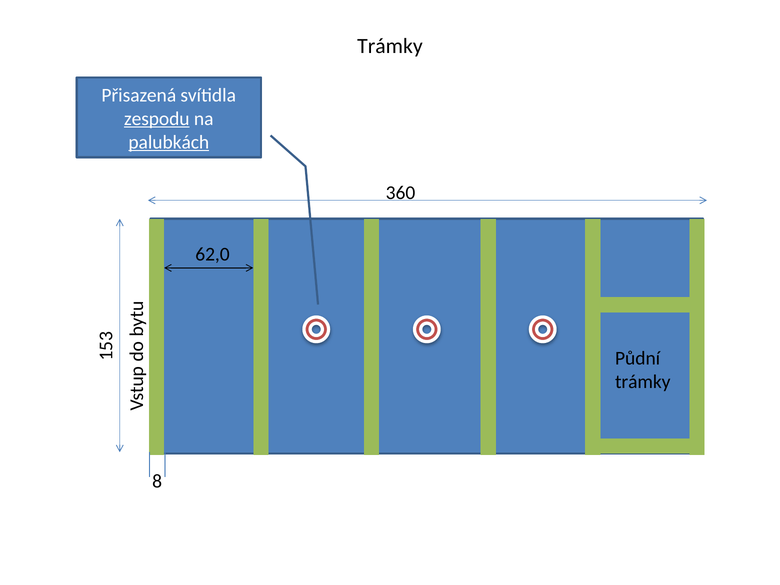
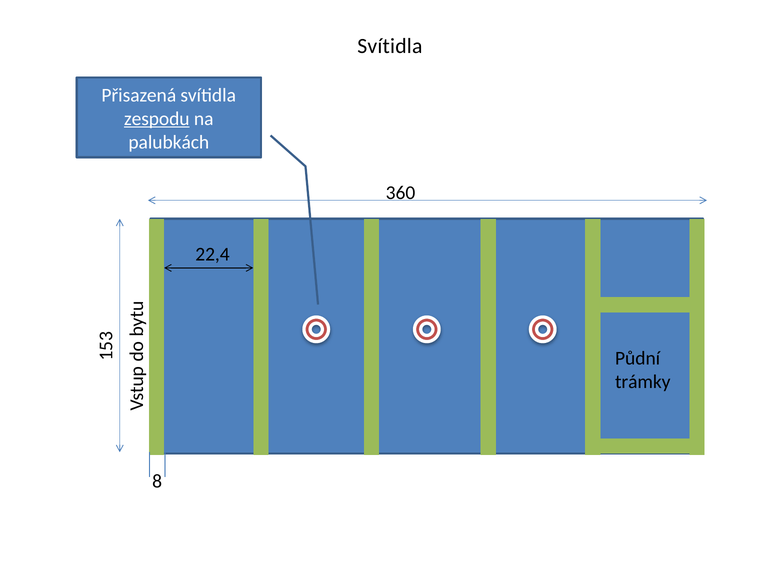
Trámky at (390, 46): Trámky -> Svítidla
palubkách underline: present -> none
62,0: 62,0 -> 22,4
